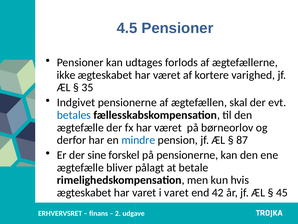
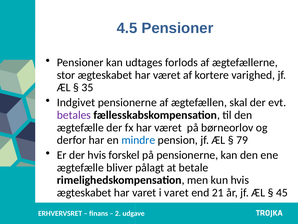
ikke: ikke -> stor
betales colour: blue -> purple
87: 87 -> 79
der sine: sine -> hvis
42: 42 -> 21
